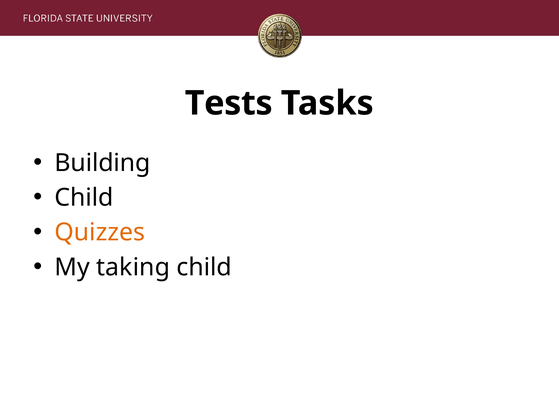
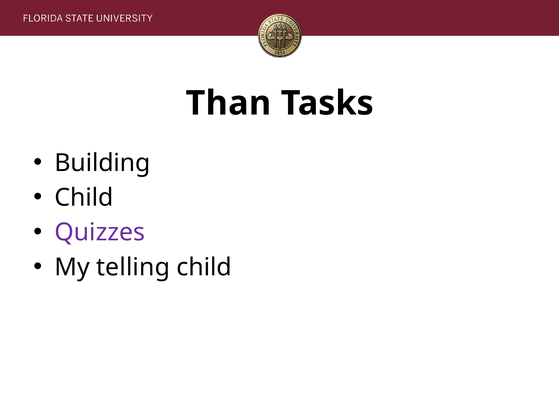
Tests: Tests -> Than
Quizzes colour: orange -> purple
taking: taking -> telling
